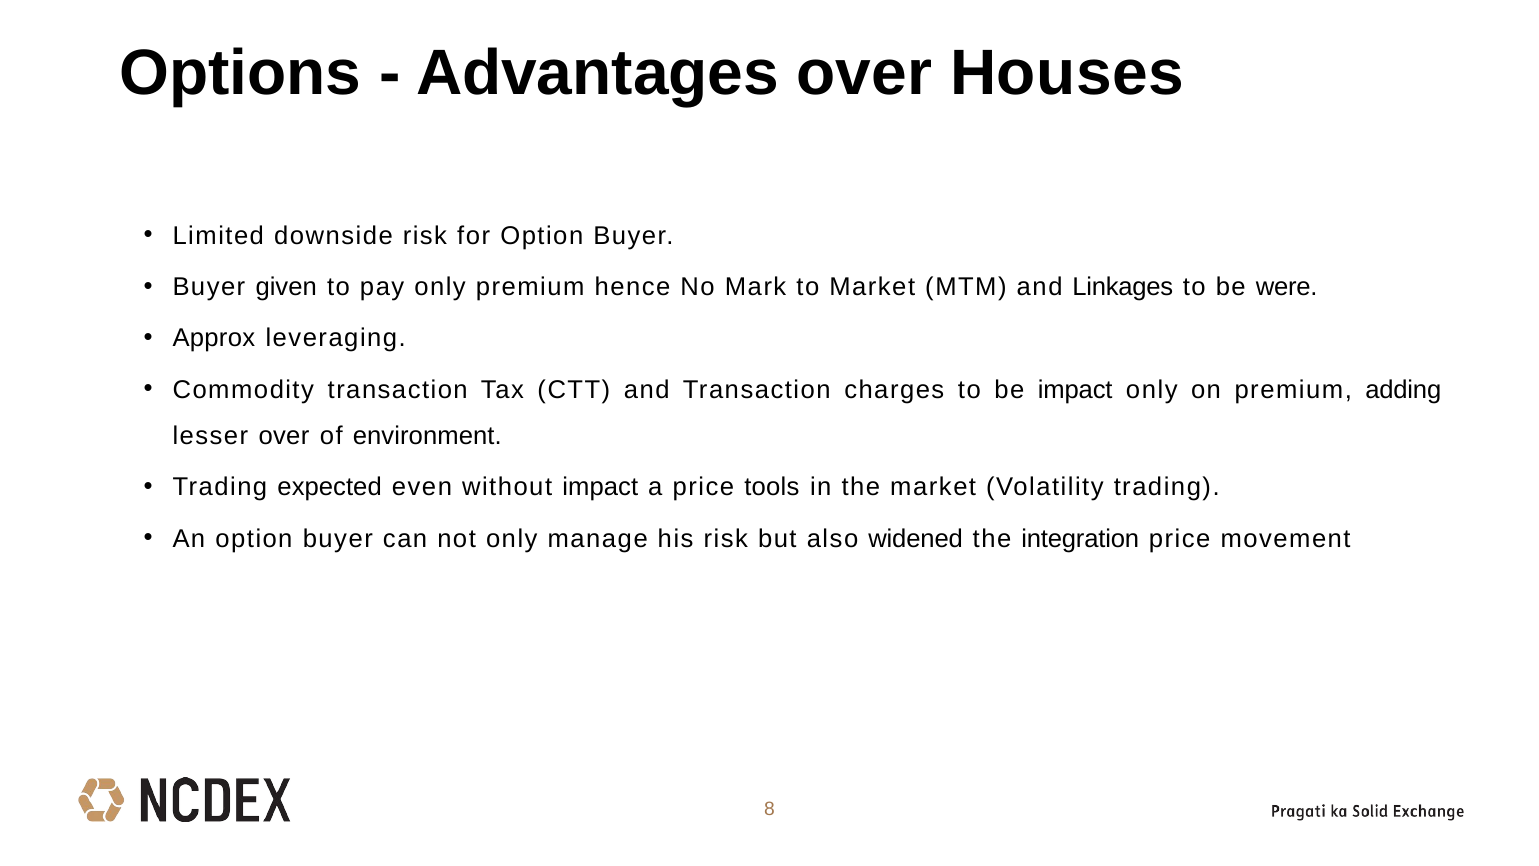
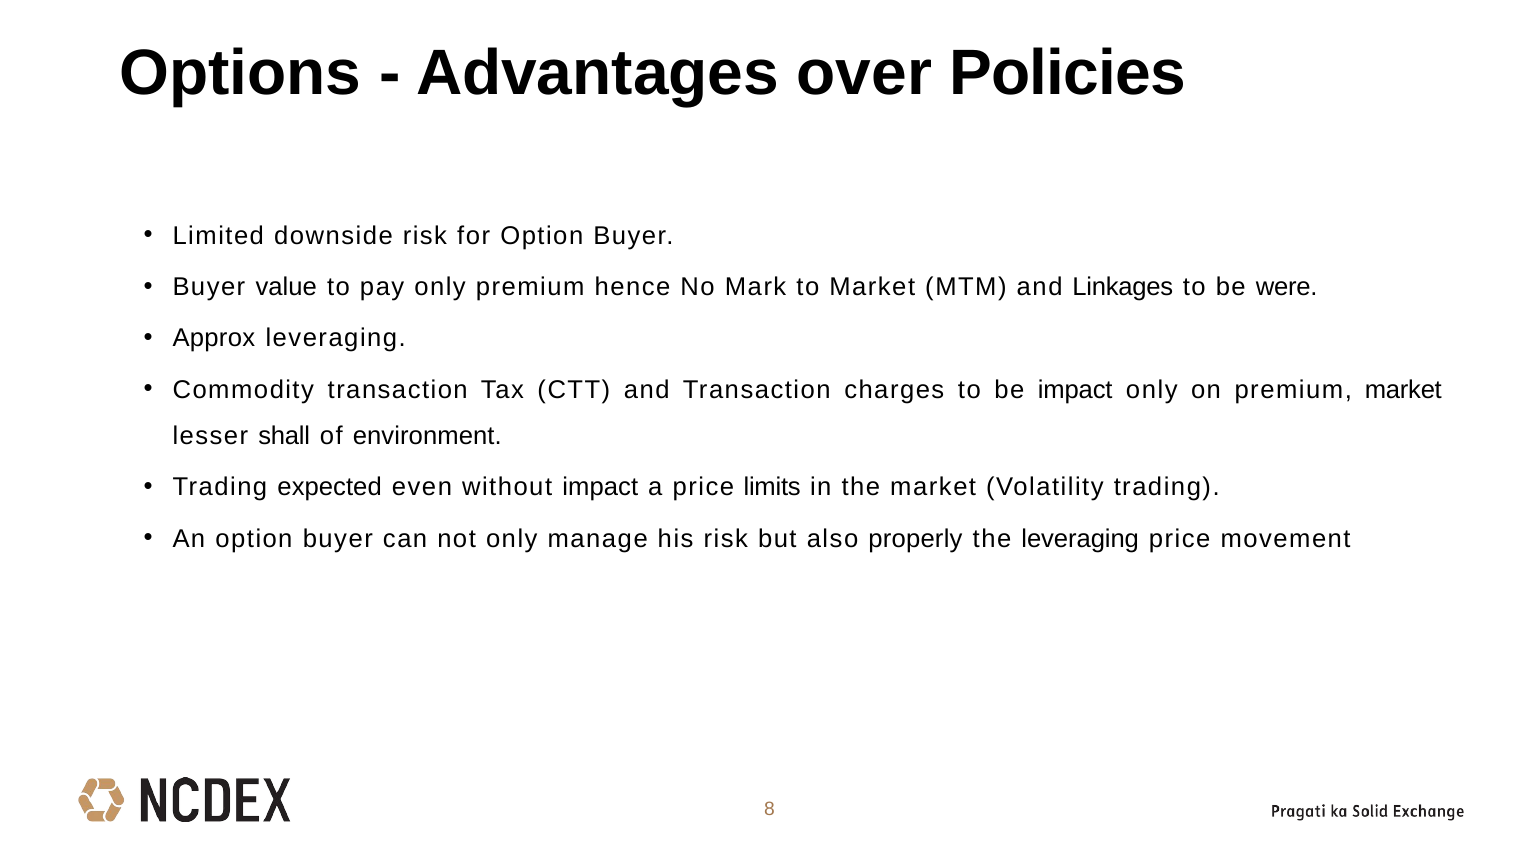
Houses: Houses -> Policies
given: given -> value
premium adding: adding -> market
lesser over: over -> shall
tools: tools -> limits
widened: widened -> properly
the integration: integration -> leveraging
